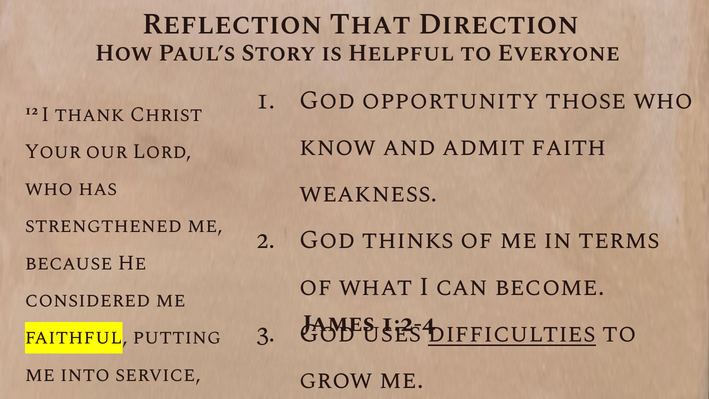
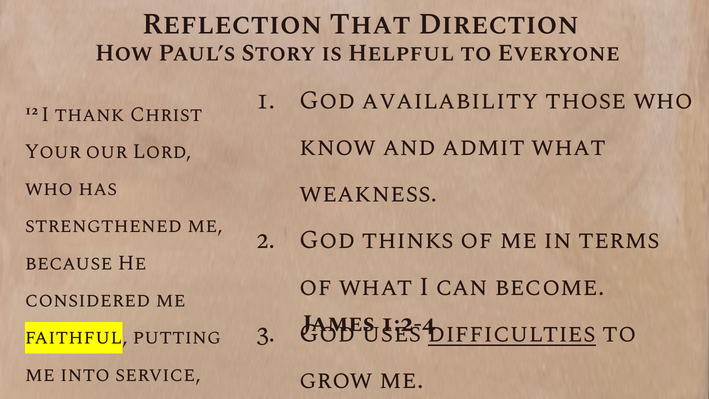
opportunity: opportunity -> availability
admit faith: faith -> what
